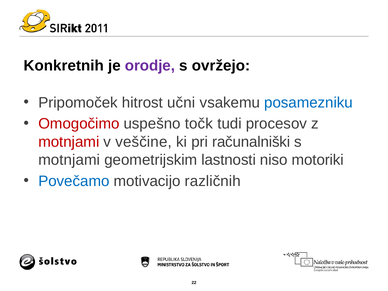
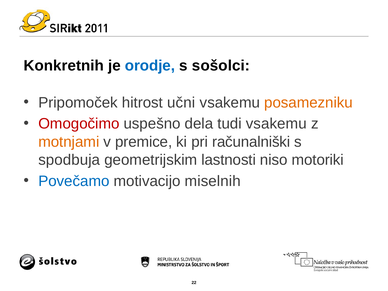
orodje colour: purple -> blue
ovržejo: ovržejo -> sošolci
posamezniku colour: blue -> orange
točk: točk -> dela
tudi procesov: procesov -> vsakemu
motnjami at (69, 142) colour: red -> orange
veščine: veščine -> premice
motnjami at (69, 160): motnjami -> spodbuja
različnih: različnih -> miselnih
